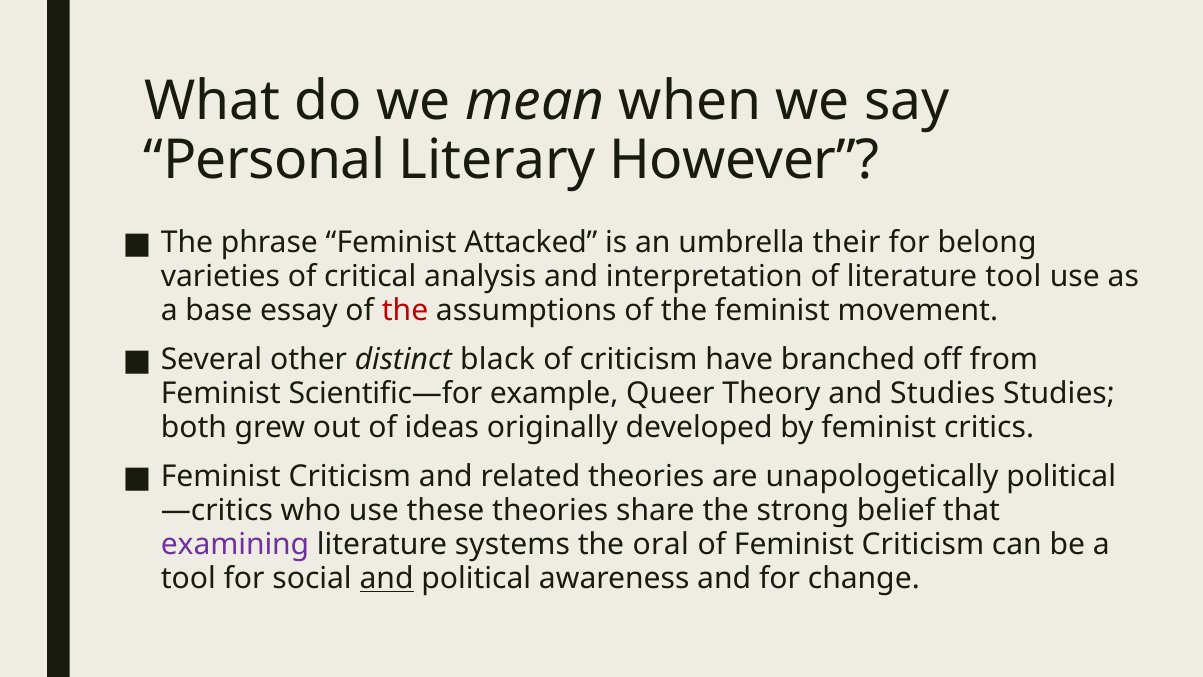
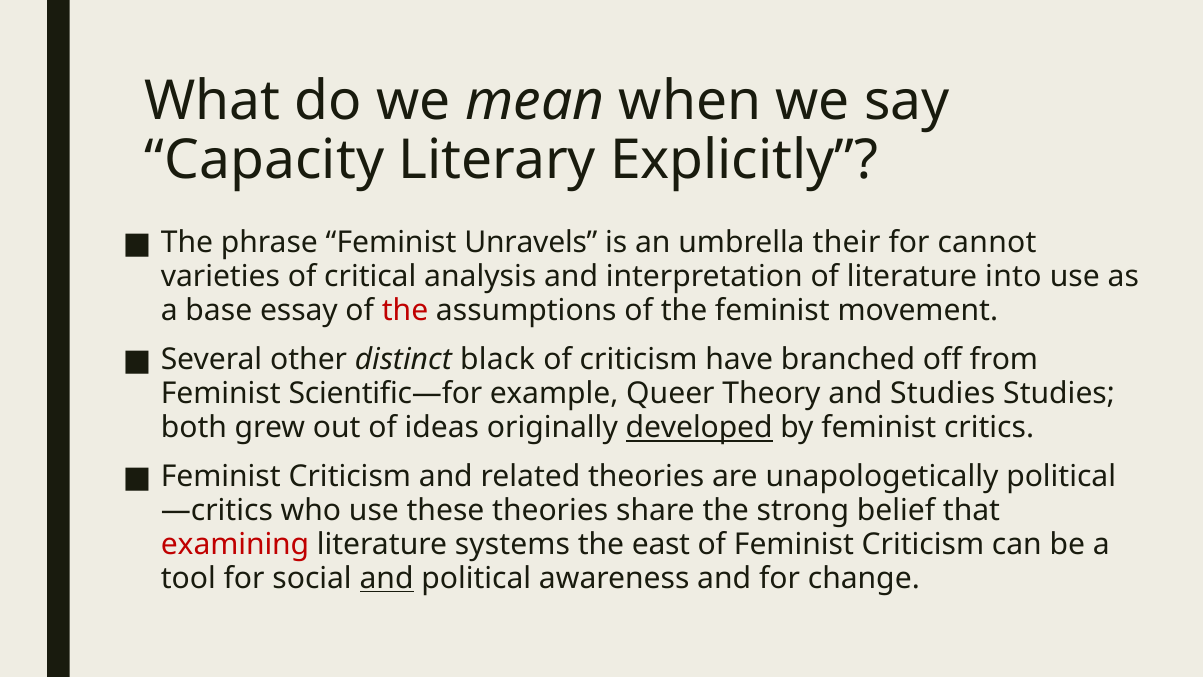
Personal: Personal -> Capacity
However: However -> Explicitly
Attacked: Attacked -> Unravels
belong: belong -> cannot
literature tool: tool -> into
developed underline: none -> present
examining colour: purple -> red
oral: oral -> east
